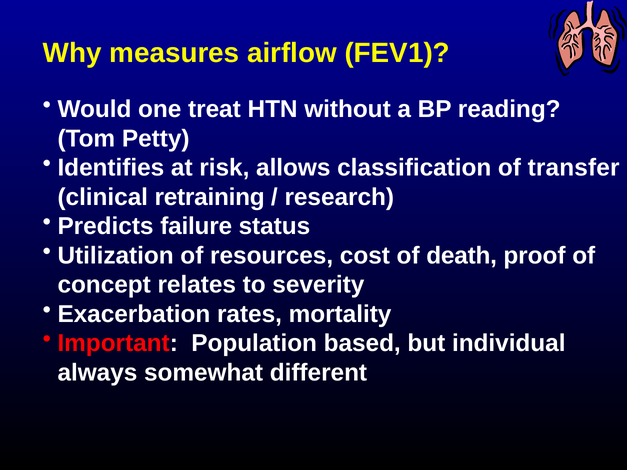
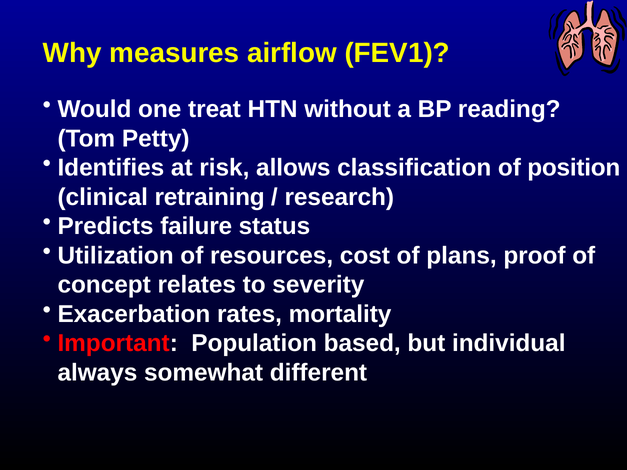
transfer: transfer -> position
death: death -> plans
